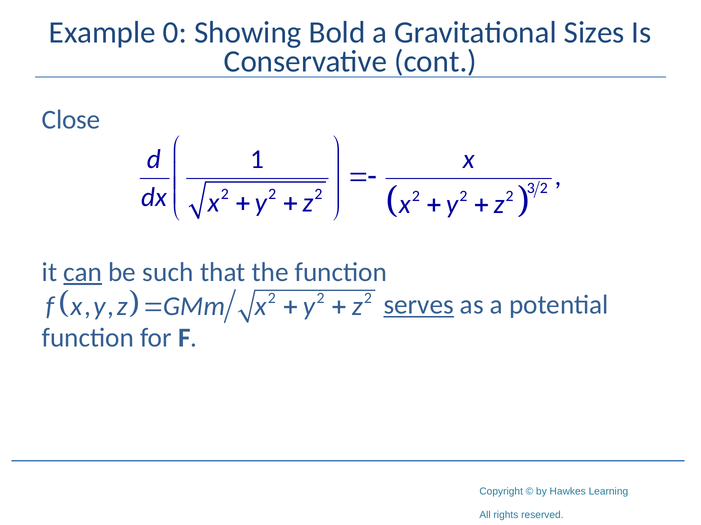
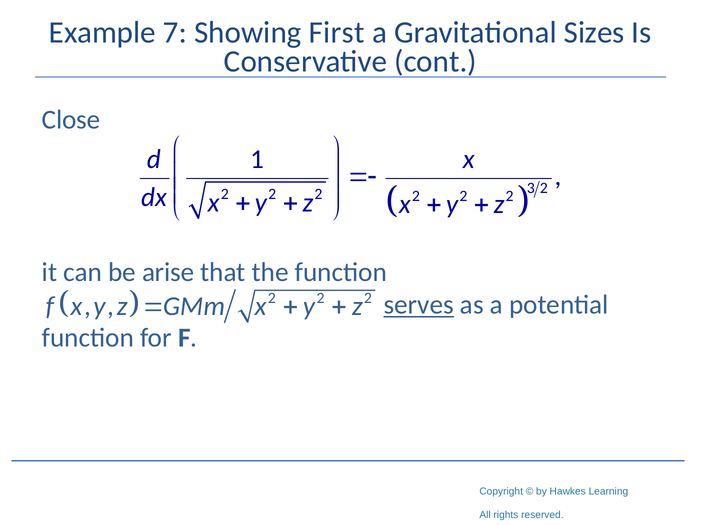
0: 0 -> 7
Bold: Bold -> First
can underline: present -> none
such: such -> arise
